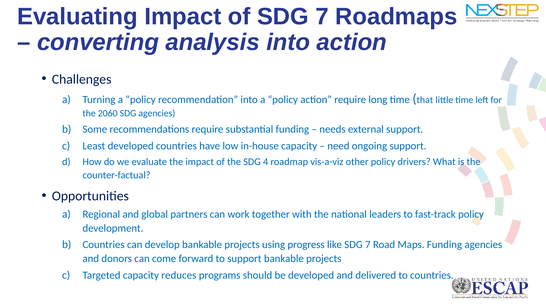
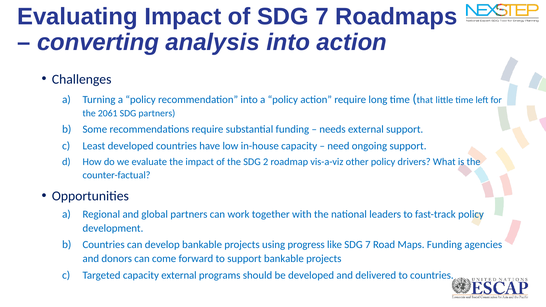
2060: 2060 -> 2061
SDG agencies: agencies -> partners
4: 4 -> 2
capacity reduces: reduces -> external
